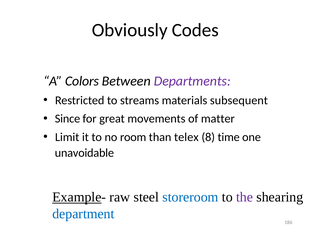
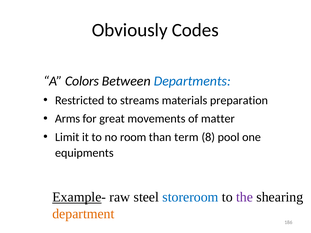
Departments colour: purple -> blue
subsequent: subsequent -> preparation
Since: Since -> Arms
telex: telex -> term
time: time -> pool
unavoidable: unavoidable -> equipments
department colour: blue -> orange
